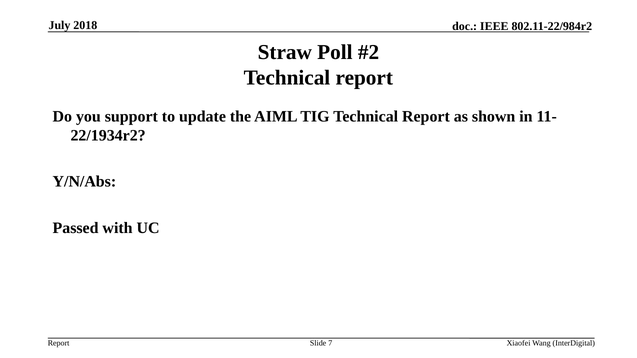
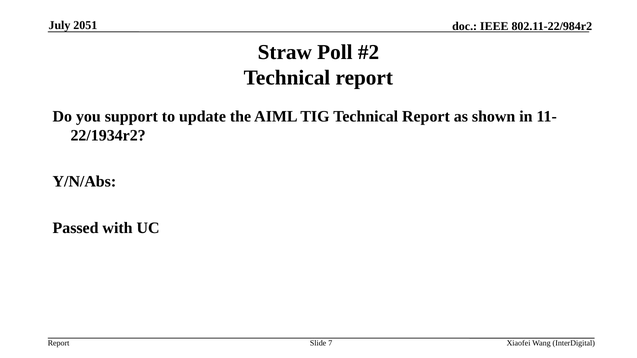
2018: 2018 -> 2051
